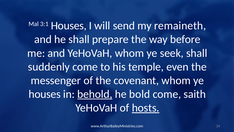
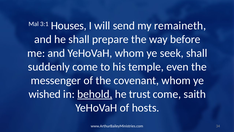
houses at (45, 94): houses -> wished
bold: bold -> trust
hosts underline: present -> none
